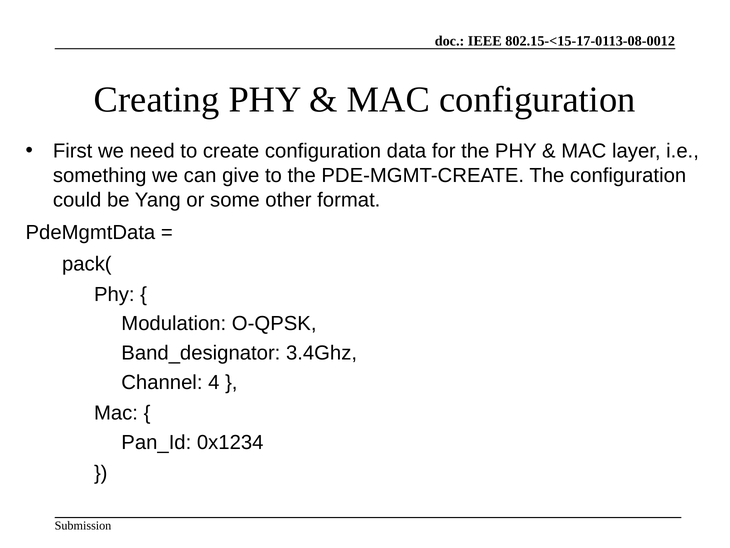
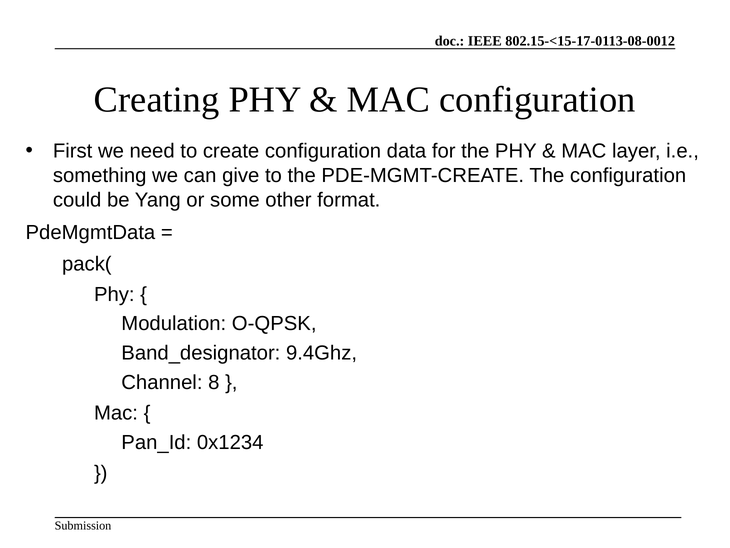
3.4Ghz: 3.4Ghz -> 9.4Ghz
4: 4 -> 8
